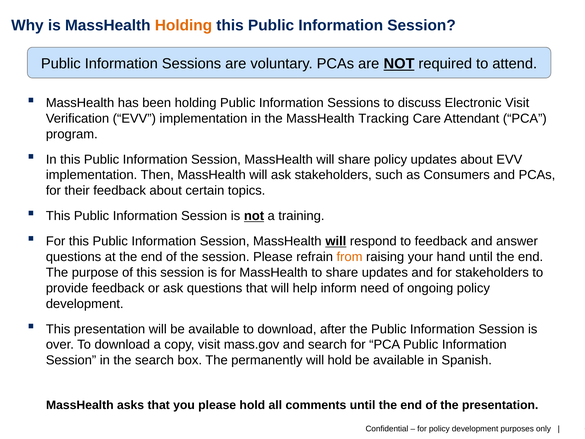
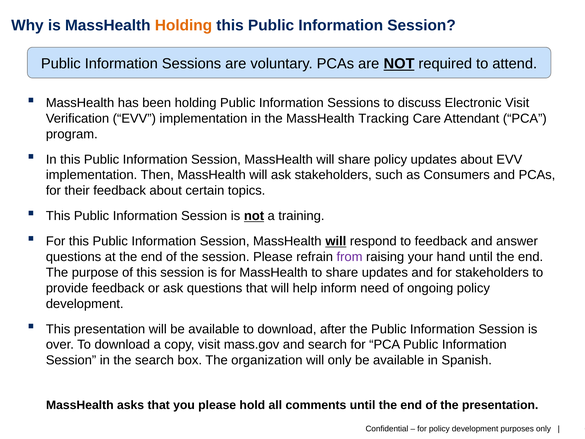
from colour: orange -> purple
permanently: permanently -> organization
will hold: hold -> only
